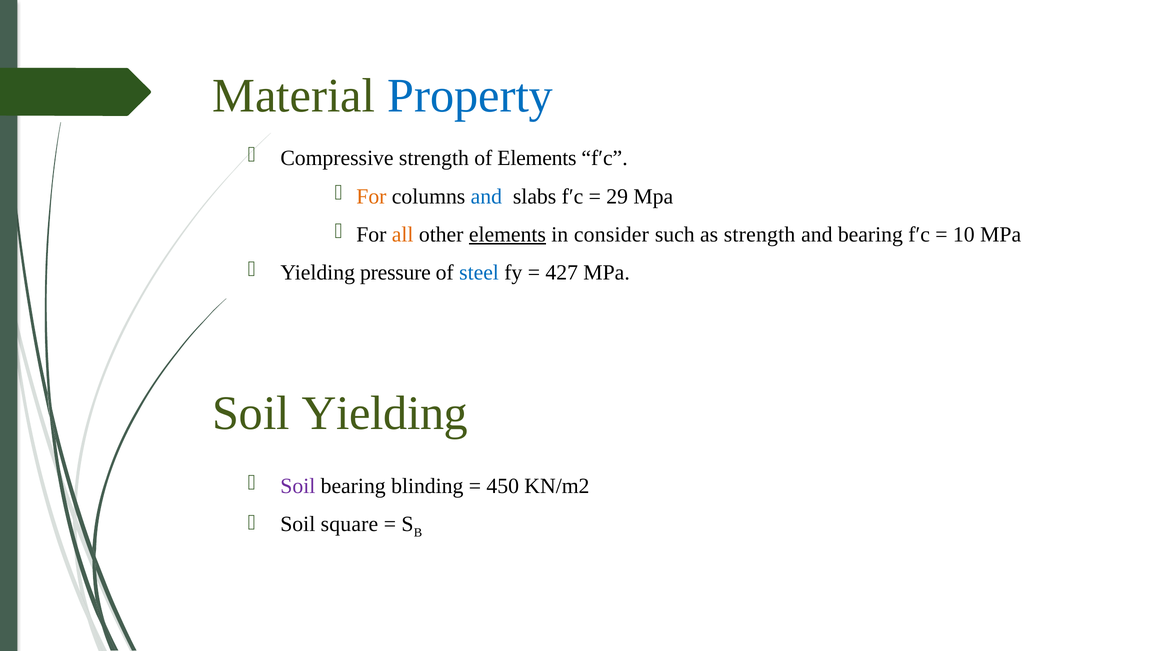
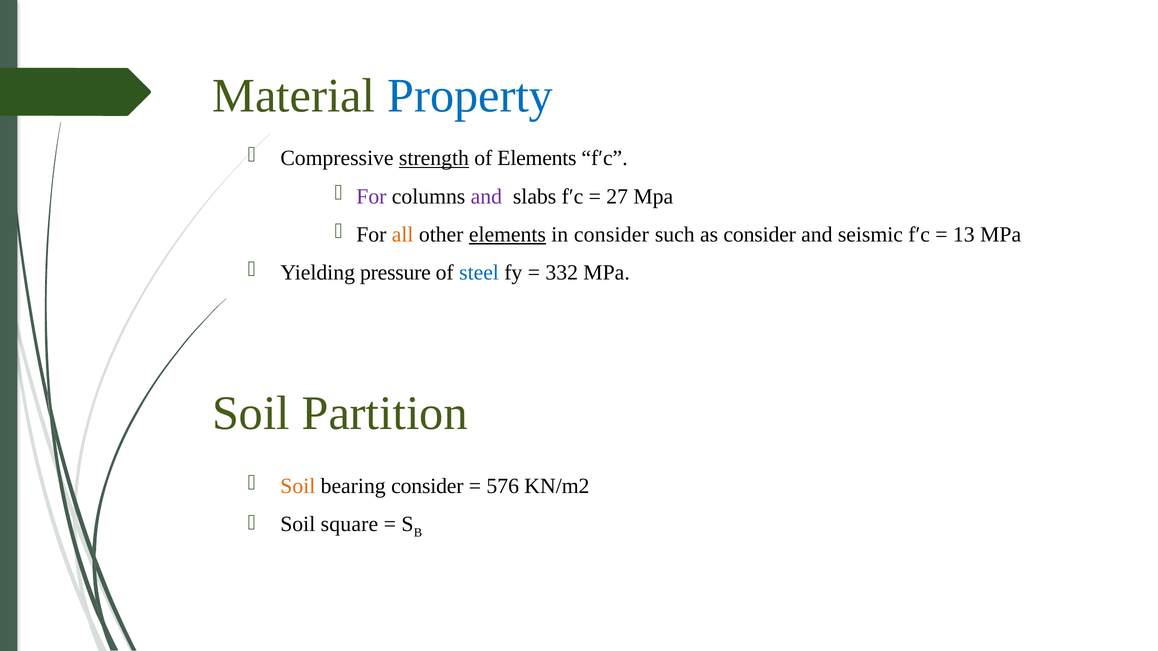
strength at (434, 158) underline: none -> present
For at (371, 196) colour: orange -> purple
and at (486, 196) colour: blue -> purple
29: 29 -> 27
as strength: strength -> consider
and bearing: bearing -> seismic
10: 10 -> 13
427: 427 -> 332
Soil Yielding: Yielding -> Partition
Soil at (298, 486) colour: purple -> orange
bearing blinding: blinding -> consider
450: 450 -> 576
